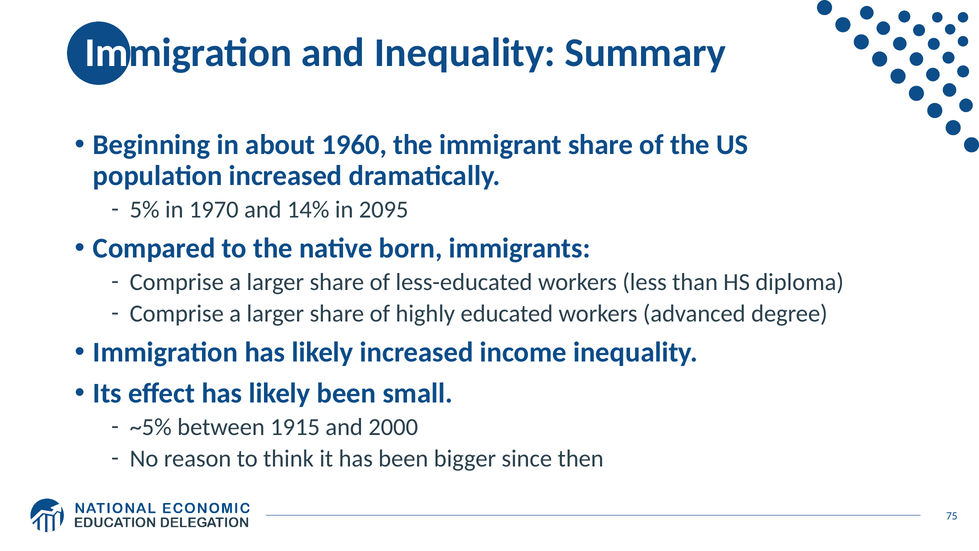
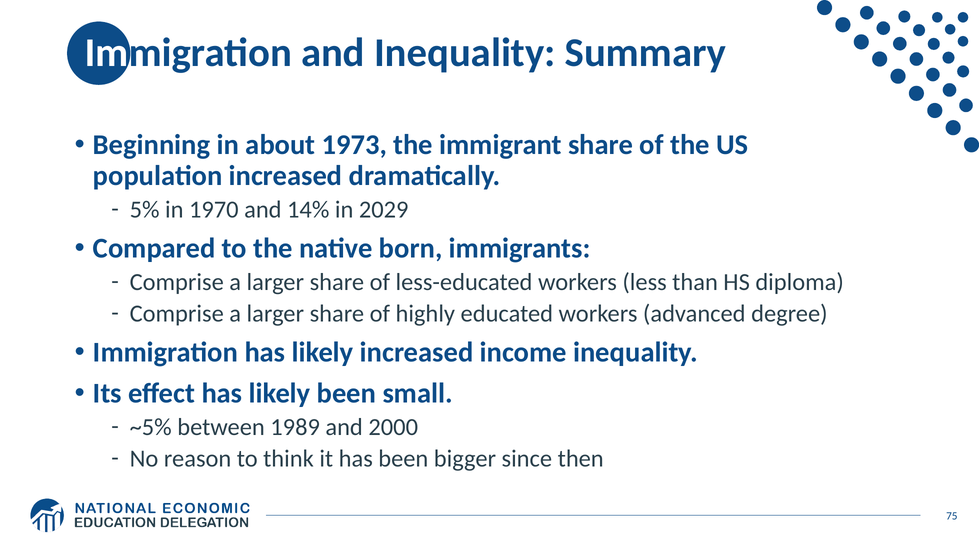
1960: 1960 -> 1973
2095: 2095 -> 2029
1915: 1915 -> 1989
